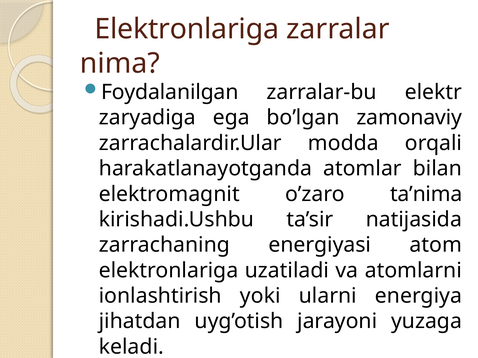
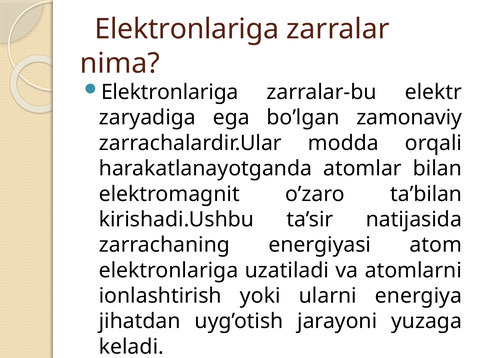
Foydalanilgan at (170, 92): Foydalanilgan -> Elektronlariga
ta’nima: ta’nima -> ta’bilan
